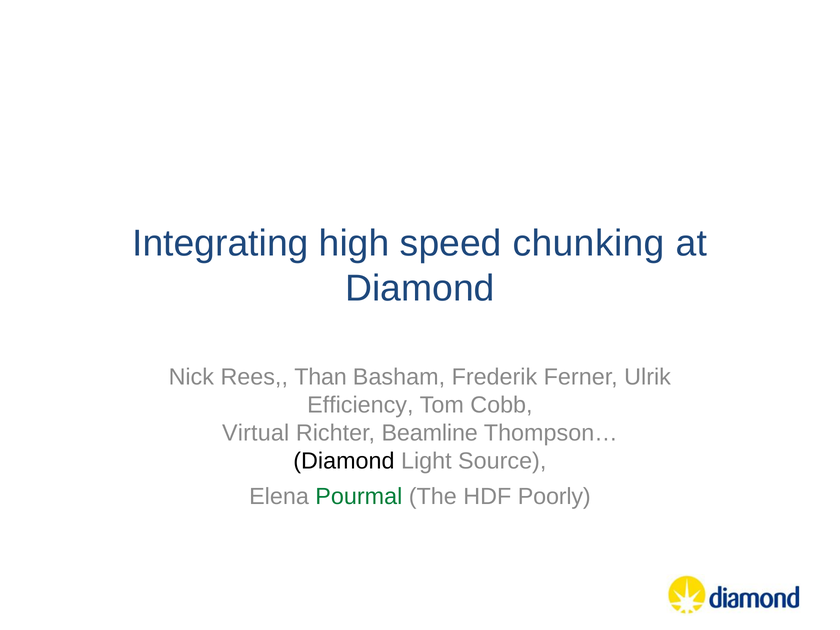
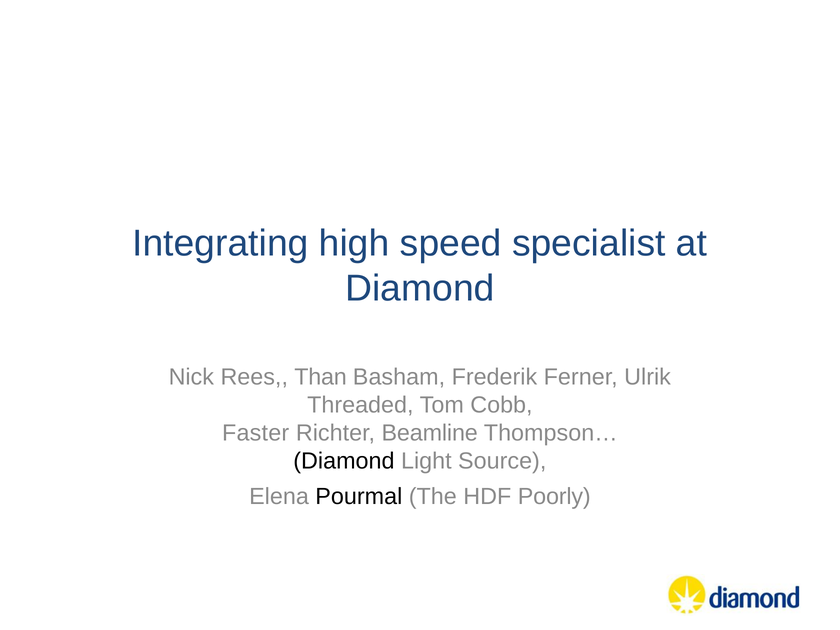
chunking: chunking -> specialist
Efficiency: Efficiency -> Threaded
Virtual: Virtual -> Faster
Pourmal colour: green -> black
